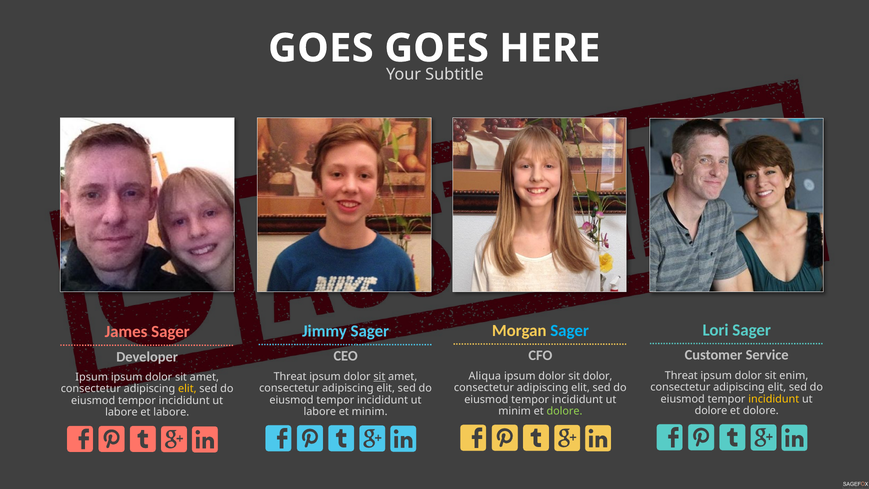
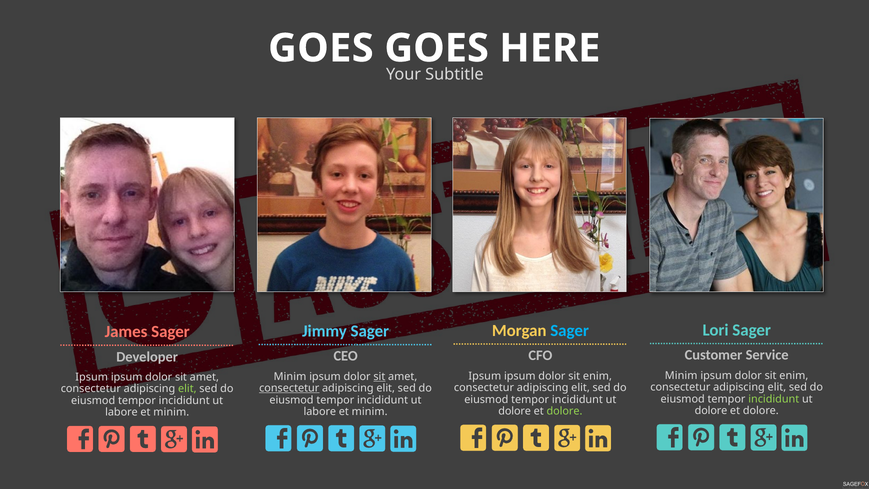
Threat at (681, 375): Threat -> Minim
Aliqua at (485, 376): Aliqua -> Ipsum
dolor at (598, 376): dolor -> enim
Threat at (290, 376): Threat -> Minim
consectetur at (289, 388) underline: none -> present
elit at (187, 389) colour: yellow -> light green
incididunt at (774, 399) colour: yellow -> light green
minim at (515, 411): minim -> dolore
labore at (171, 412): labore -> minim
